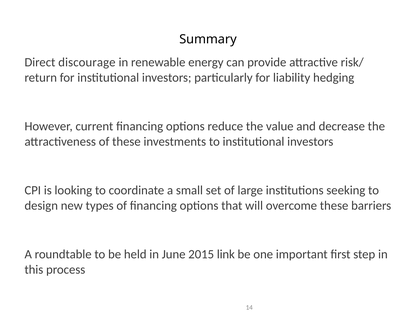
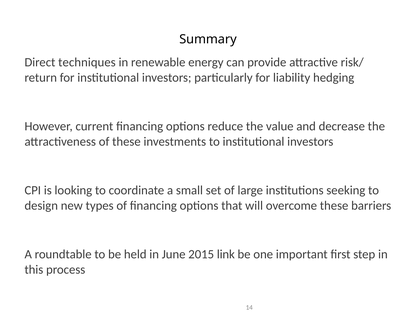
discourage: discourage -> techniques
